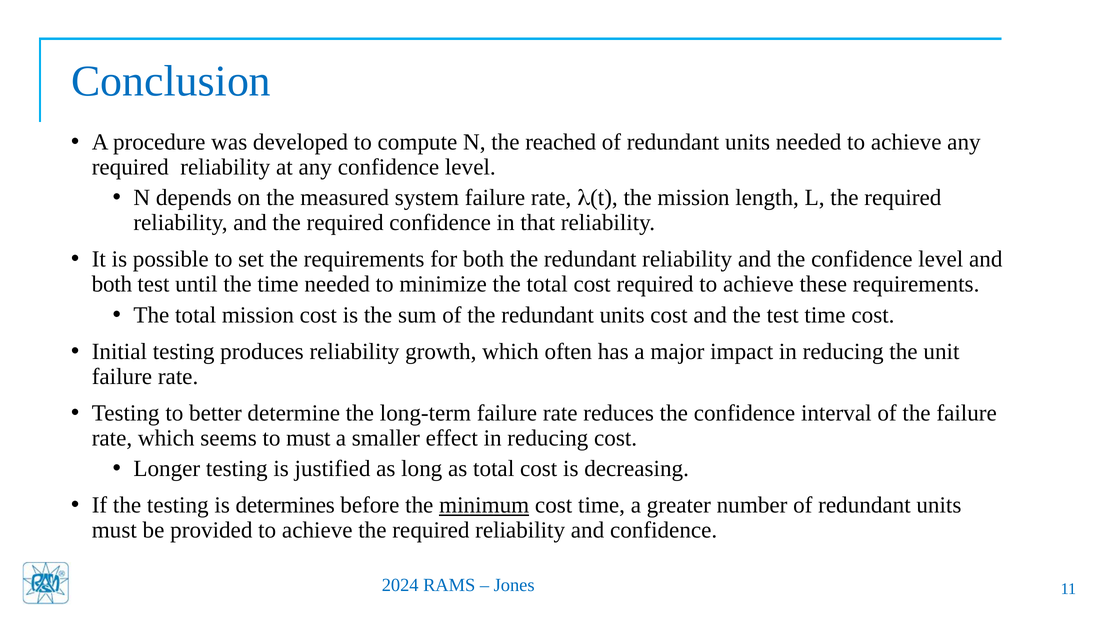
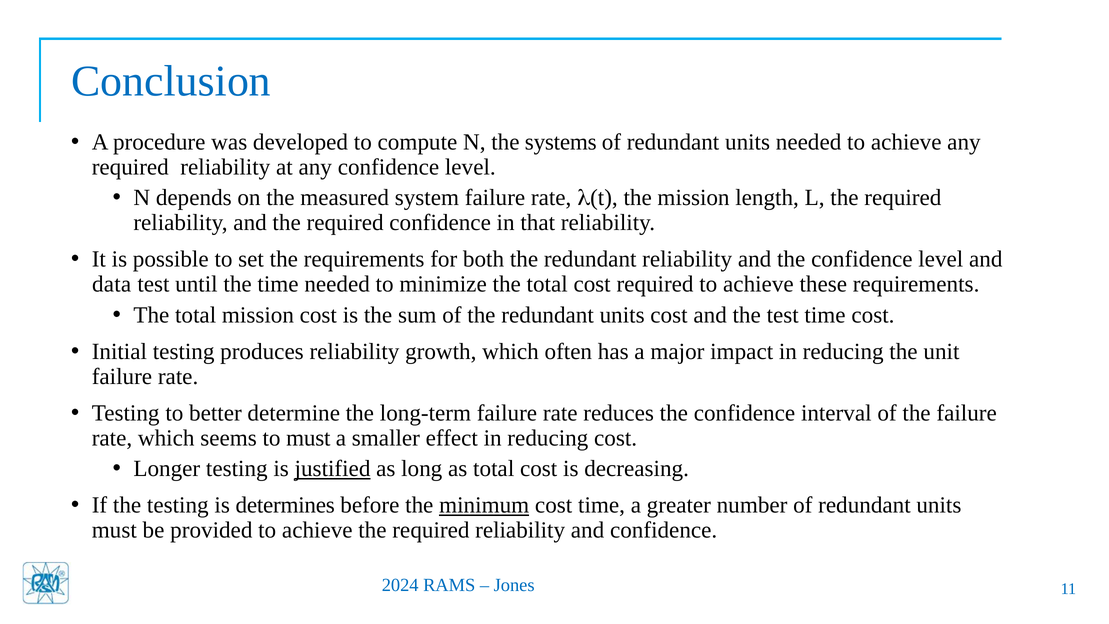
reached: reached -> systems
both at (112, 284): both -> data
justified underline: none -> present
